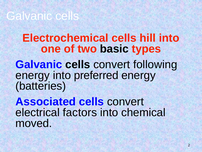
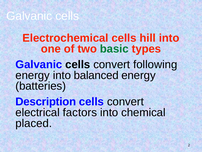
basic colour: black -> green
preferred: preferred -> balanced
Associated: Associated -> Description
moved: moved -> placed
